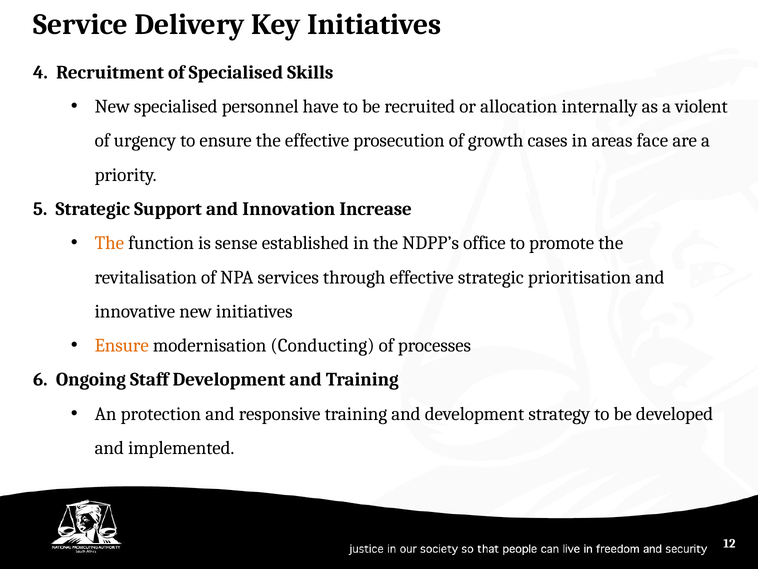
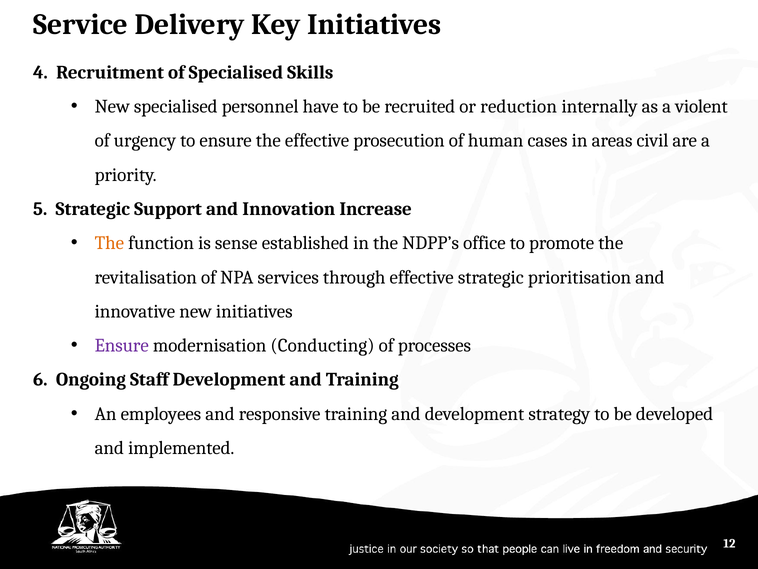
allocation: allocation -> reduction
growth: growth -> human
face: face -> civil
Ensure at (122, 345) colour: orange -> purple
protection: protection -> employees
